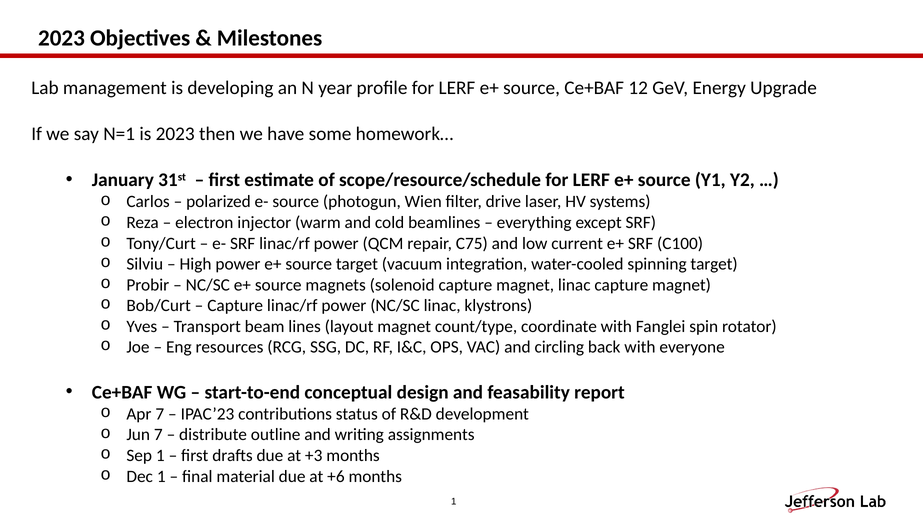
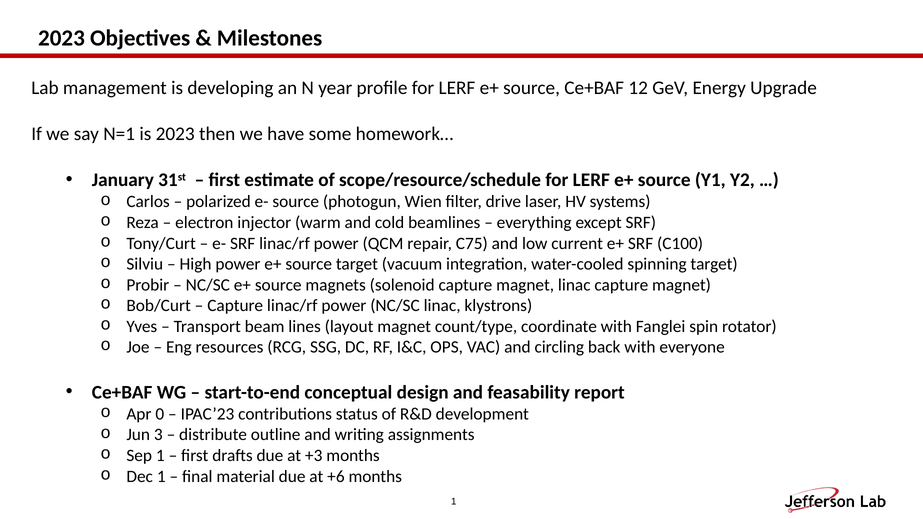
Apr 7: 7 -> 0
Jun 7: 7 -> 3
